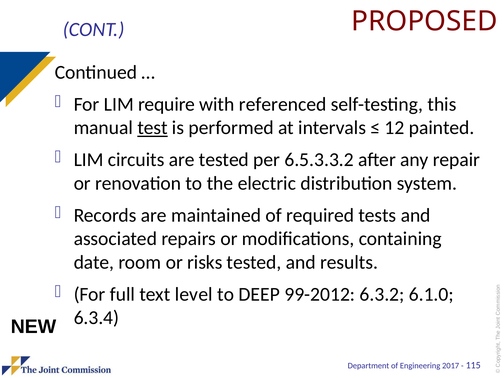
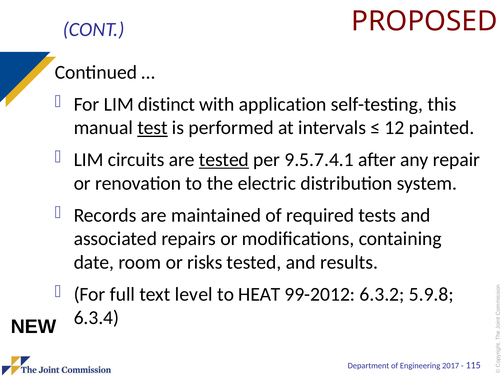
require: require -> distinct
referenced: referenced -> application
tested at (224, 160) underline: none -> present
6.5.3.3.2: 6.5.3.3.2 -> 9.5.7.4.1
DEEP: DEEP -> HEAT
6.1.0: 6.1.0 -> 5.9.8
